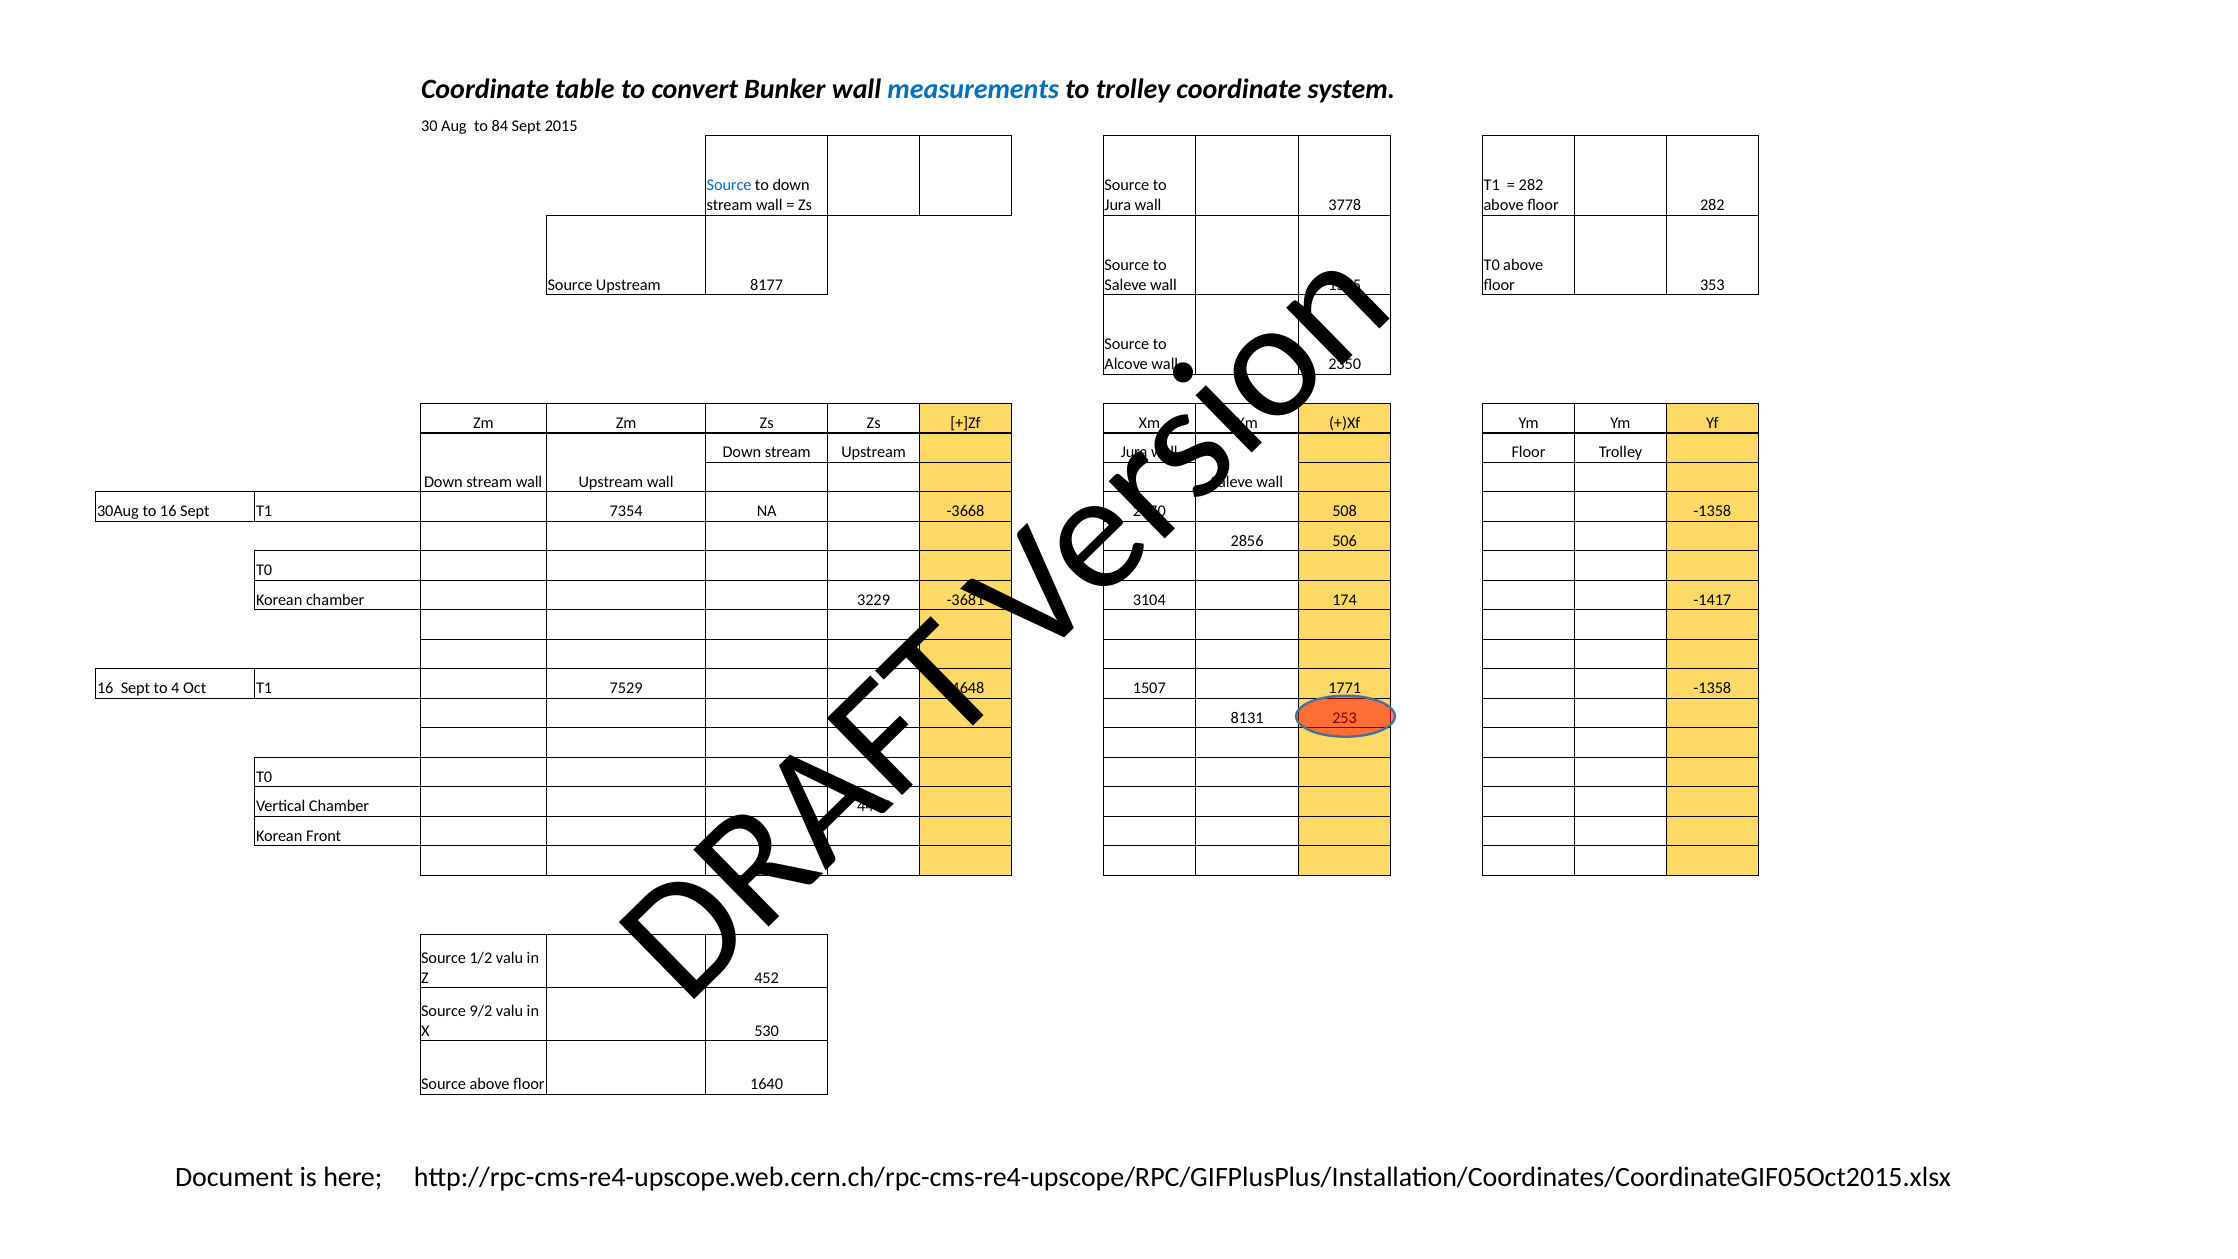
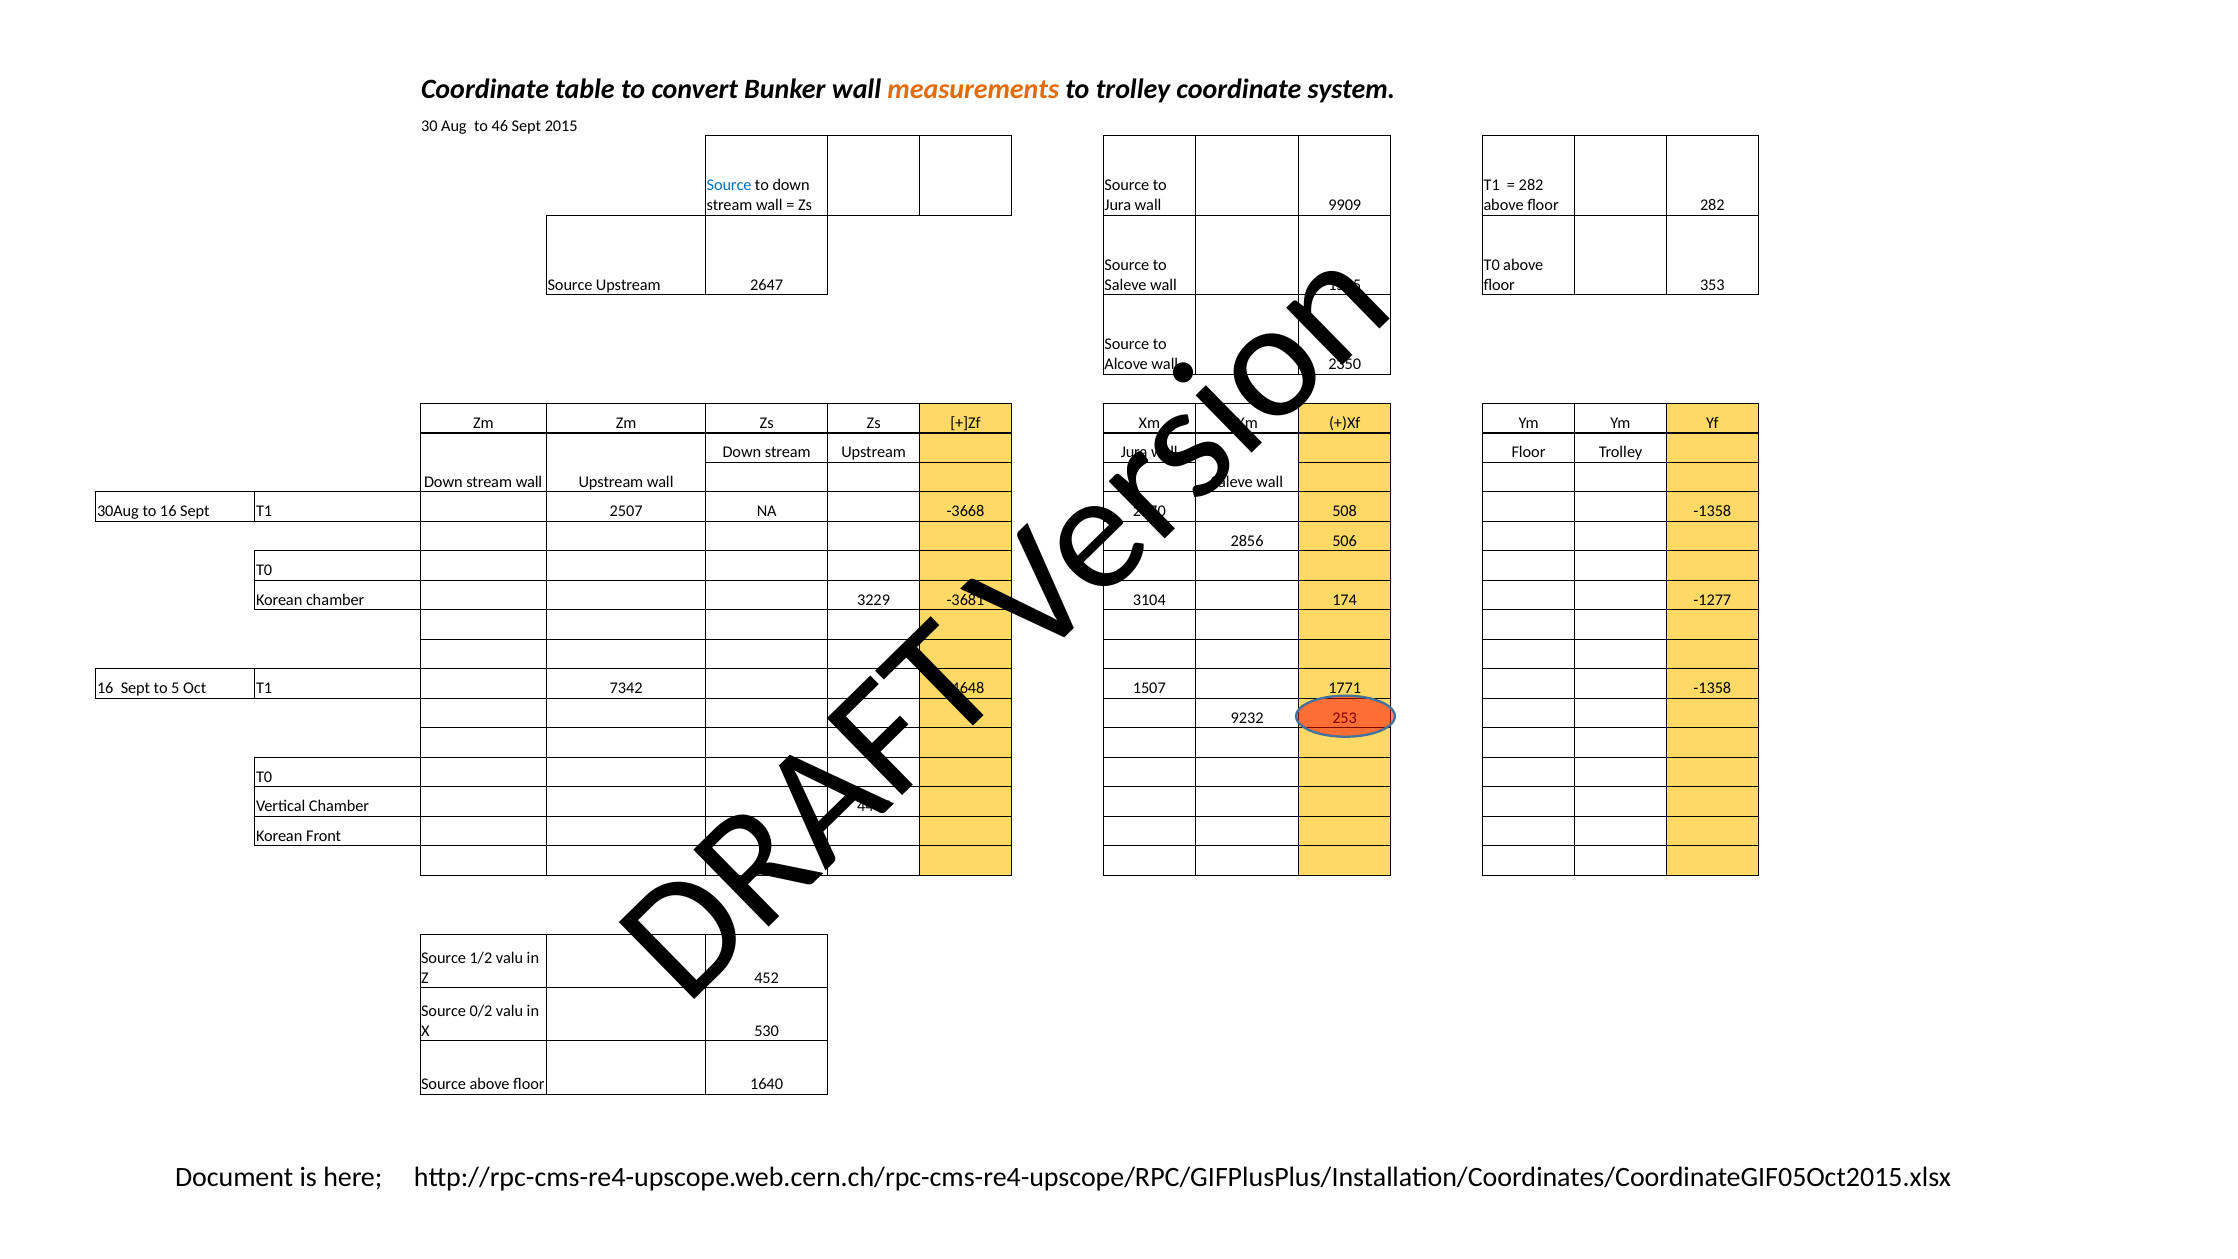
measurements colour: blue -> orange
84: 84 -> 46
3778: 3778 -> 9909
8177: 8177 -> 2647
7354: 7354 -> 2507
-1417: -1417 -> -1277
4: 4 -> 5
7529: 7529 -> 7342
8131: 8131 -> 9232
9/2: 9/2 -> 0/2
